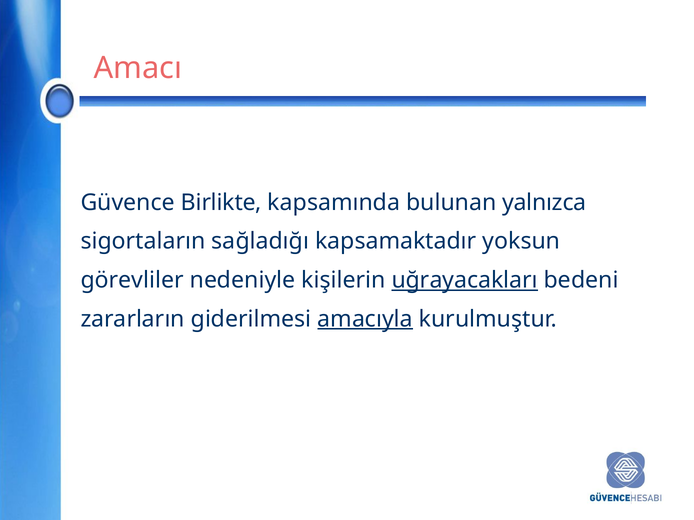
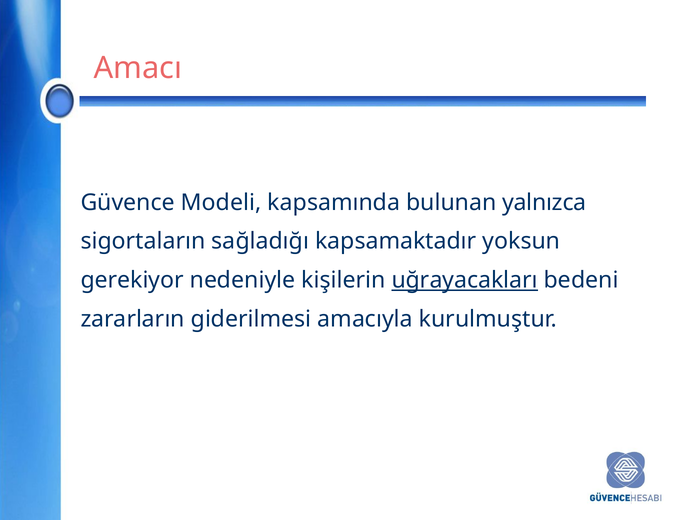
Birlikte: Birlikte -> Modeli
görevliler: görevliler -> gerekiyor
amacıyla underline: present -> none
